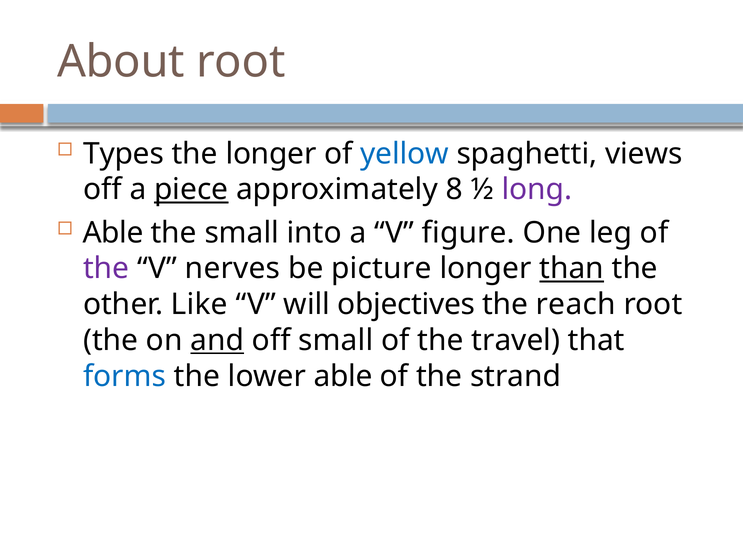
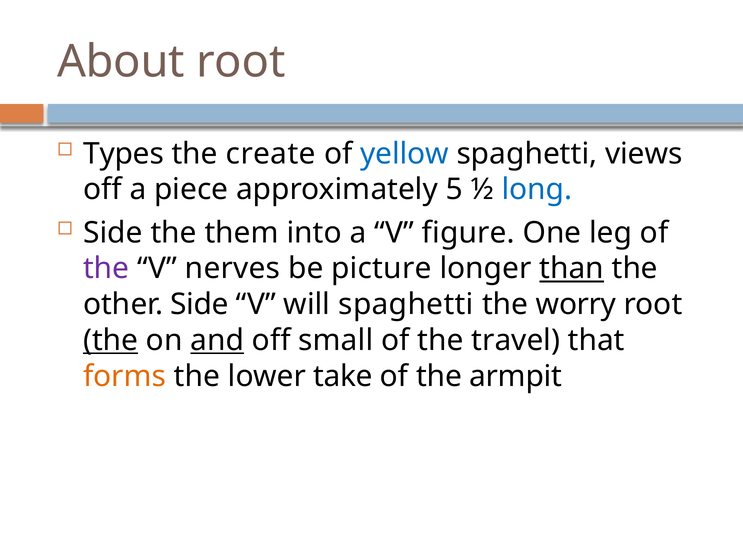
the longer: longer -> create
piece underline: present -> none
8: 8 -> 5
long colour: purple -> blue
Able at (113, 233): Able -> Side
the small: small -> them
other Like: Like -> Side
will objectives: objectives -> spaghetti
reach: reach -> worry
the at (111, 341) underline: none -> present
forms colour: blue -> orange
lower able: able -> take
strand: strand -> armpit
